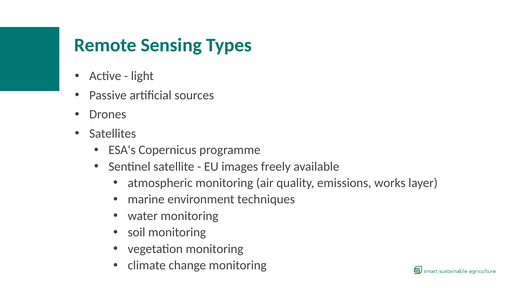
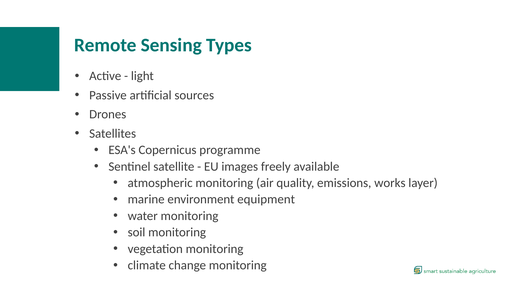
techniques: techniques -> equipment
